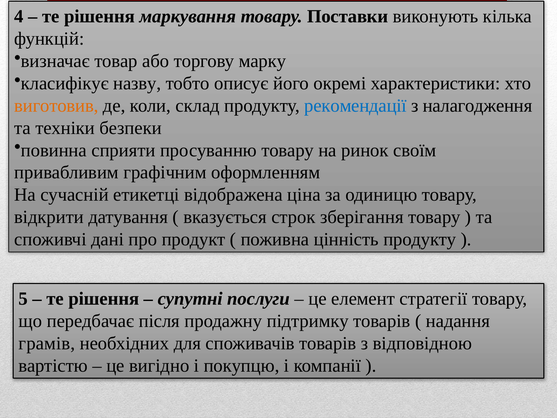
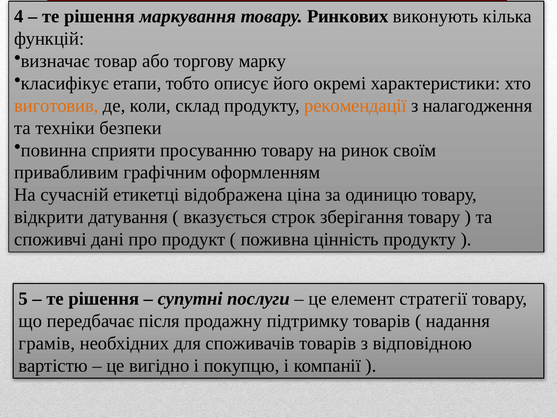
Поставки: Поставки -> Ринкових
назву: назву -> етапи
рекомендації colour: blue -> orange
